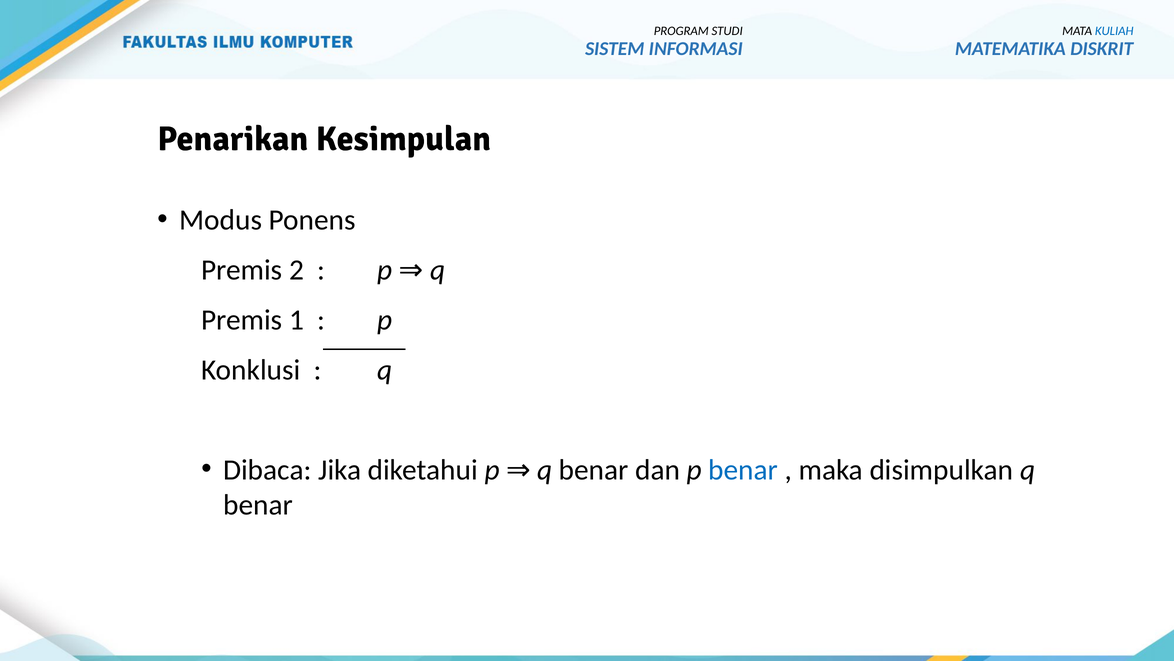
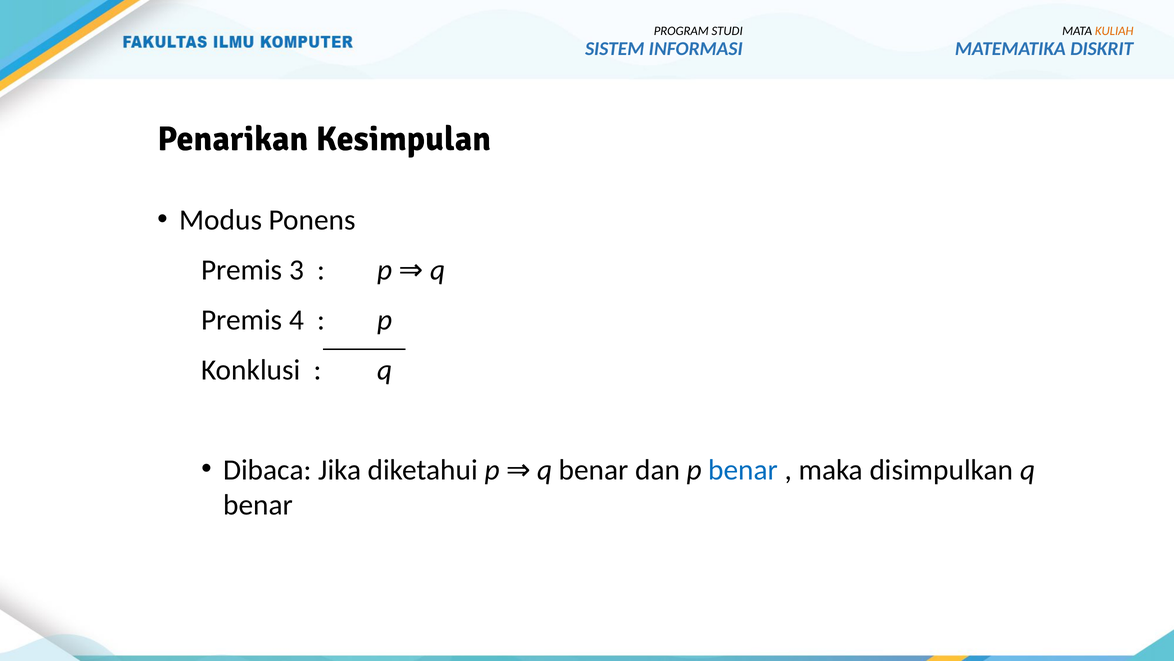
KULIAH colour: blue -> orange
2: 2 -> 3
1: 1 -> 4
